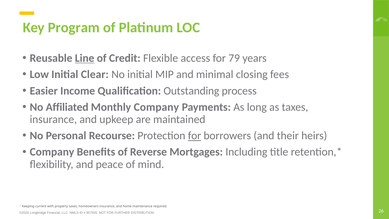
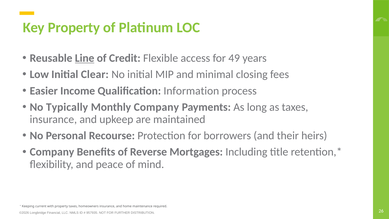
Key Program: Program -> Property
79: 79 -> 49
Outstanding: Outstanding -> Information
Affiliated: Affiliated -> Typically
for at (195, 136) underline: present -> none
